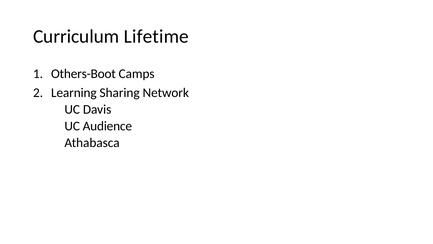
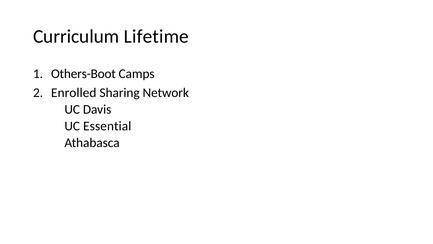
Learning: Learning -> Enrolled
Audience: Audience -> Essential
